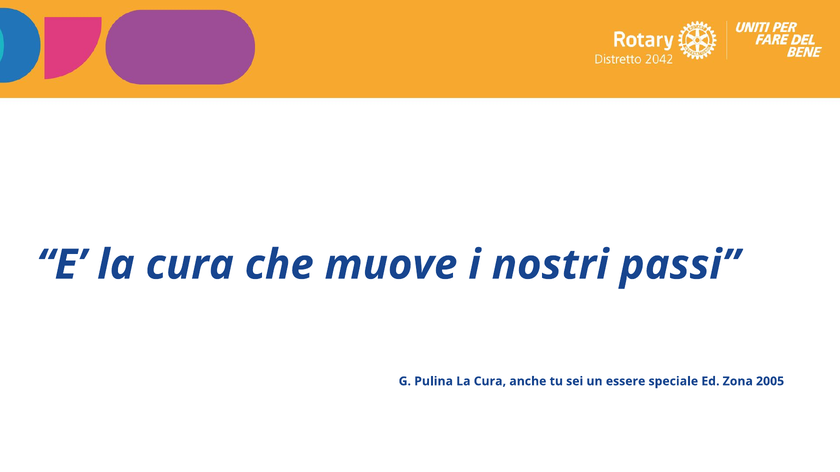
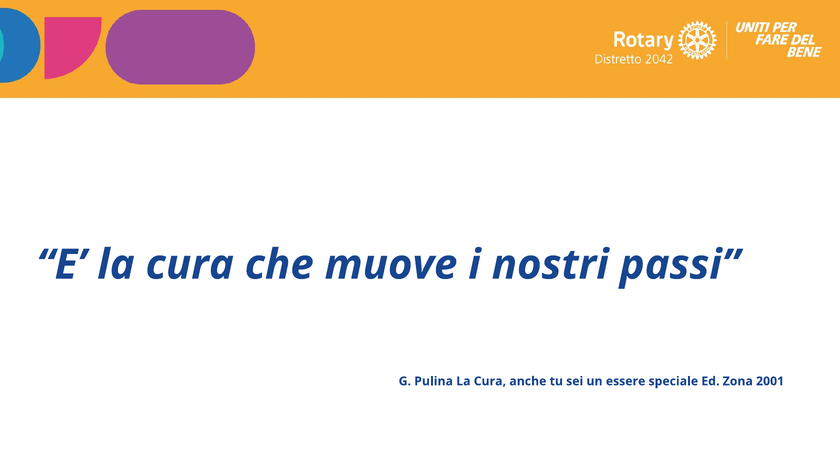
2005: 2005 -> 2001
